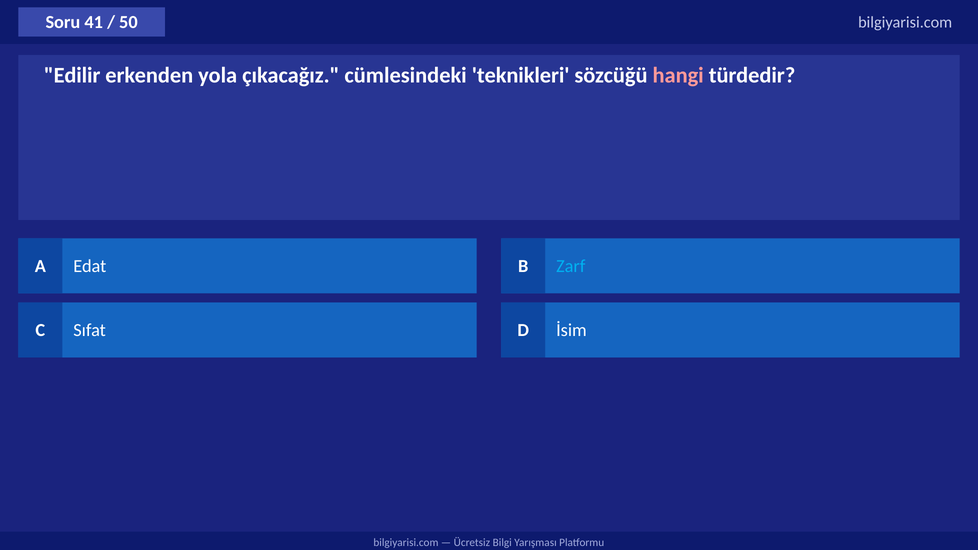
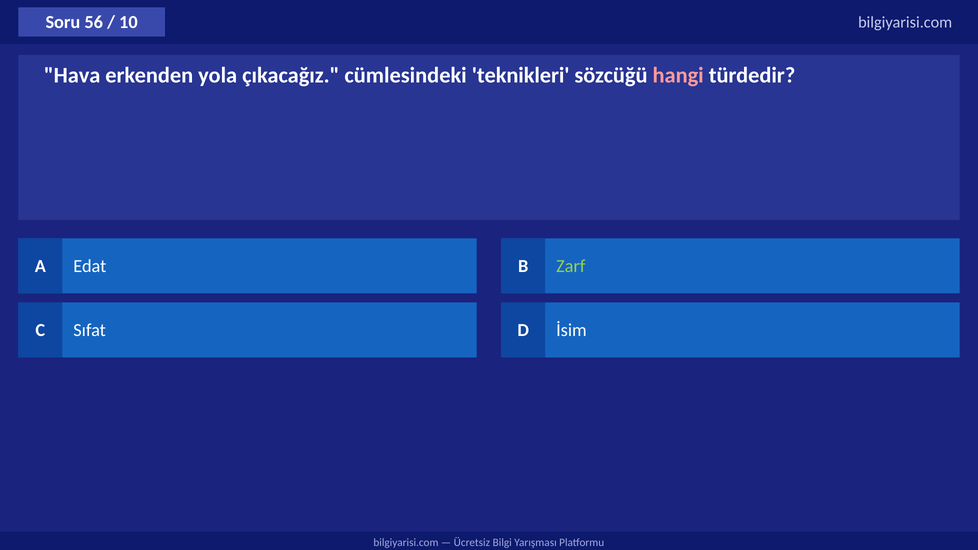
41: 41 -> 56
50: 50 -> 10
Edilir: Edilir -> Hava
Zarf colour: light blue -> light green
